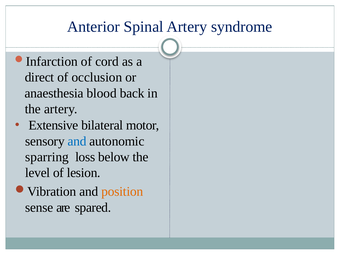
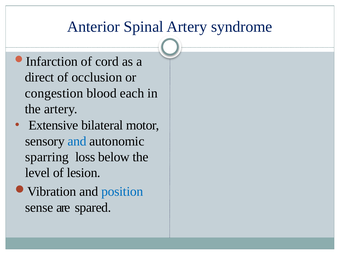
anaesthesia: anaesthesia -> congestion
back: back -> each
position colour: orange -> blue
